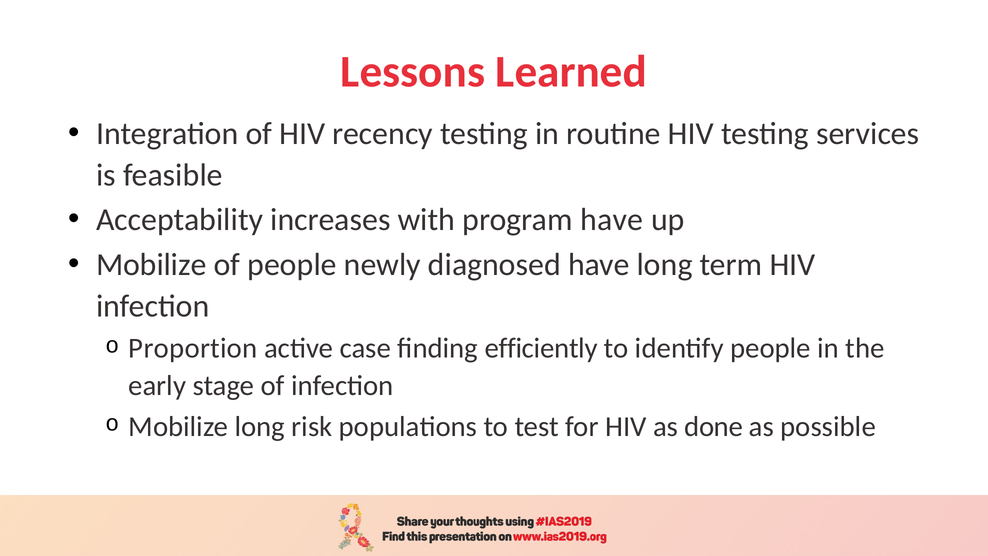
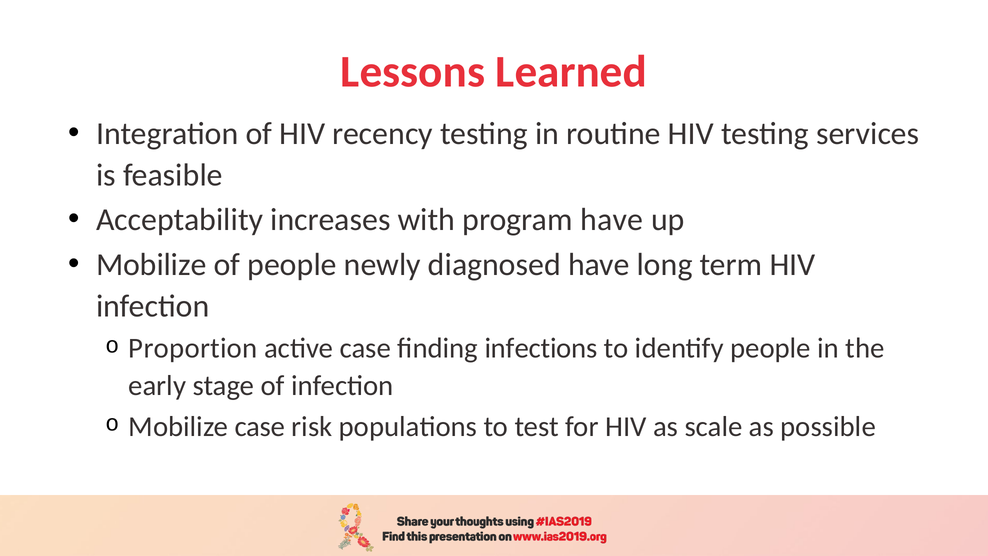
efficiently: efficiently -> infections
Mobilize long: long -> case
done: done -> scale
